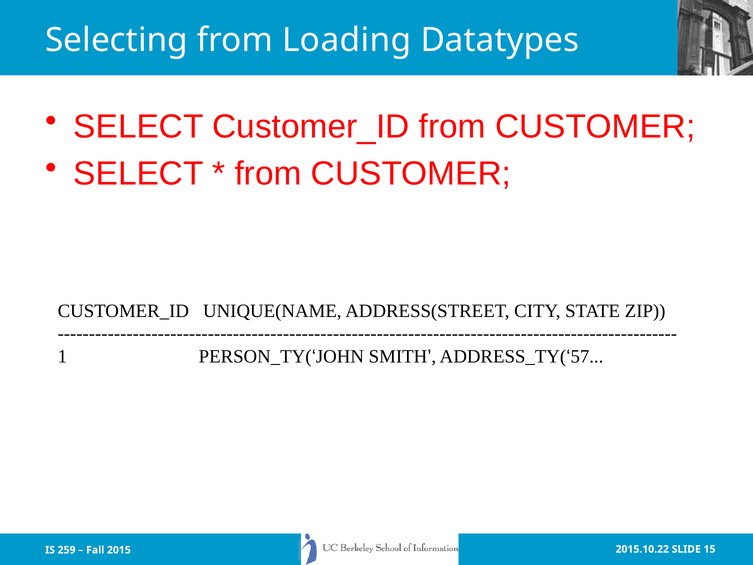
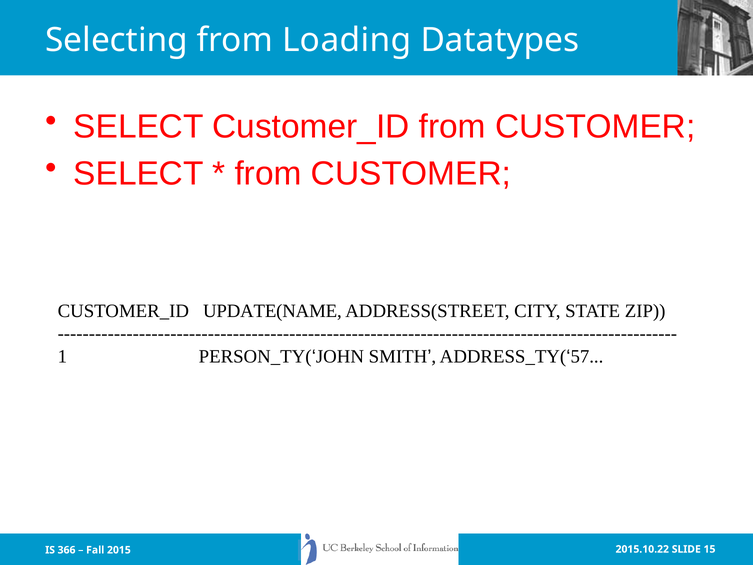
UNIQUE(NAME: UNIQUE(NAME -> UPDATE(NAME
259: 259 -> 366
